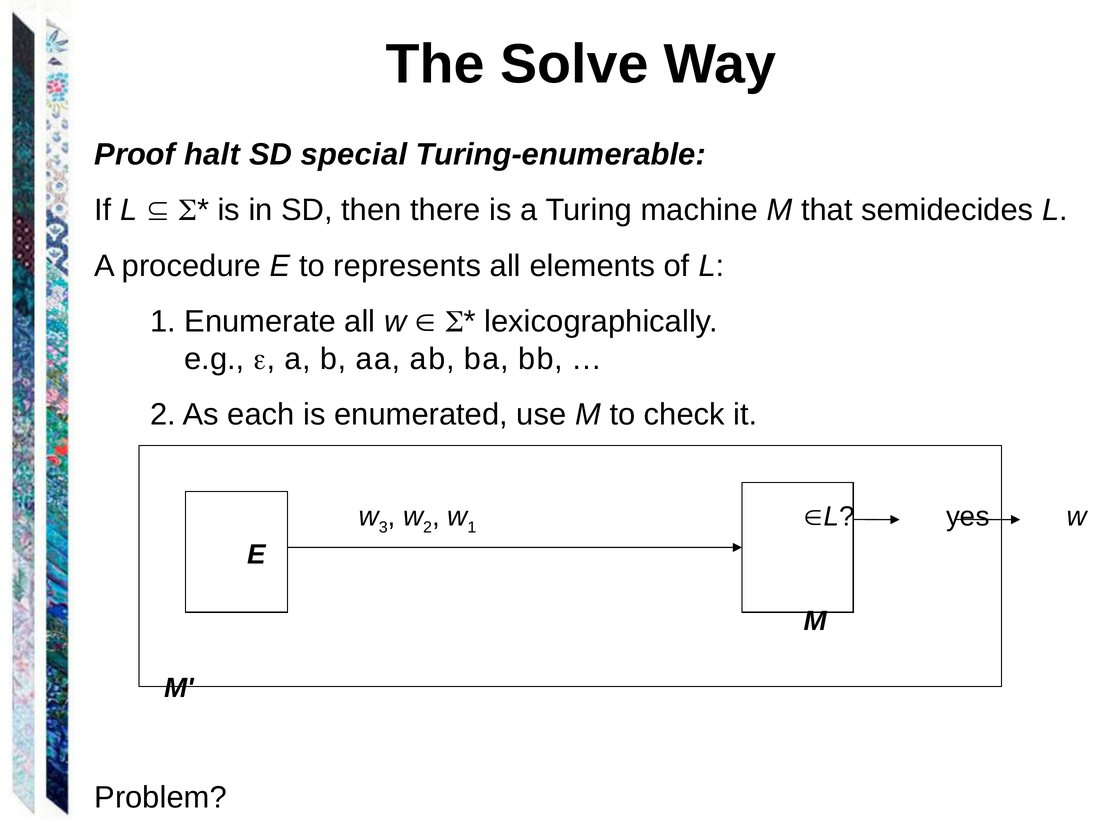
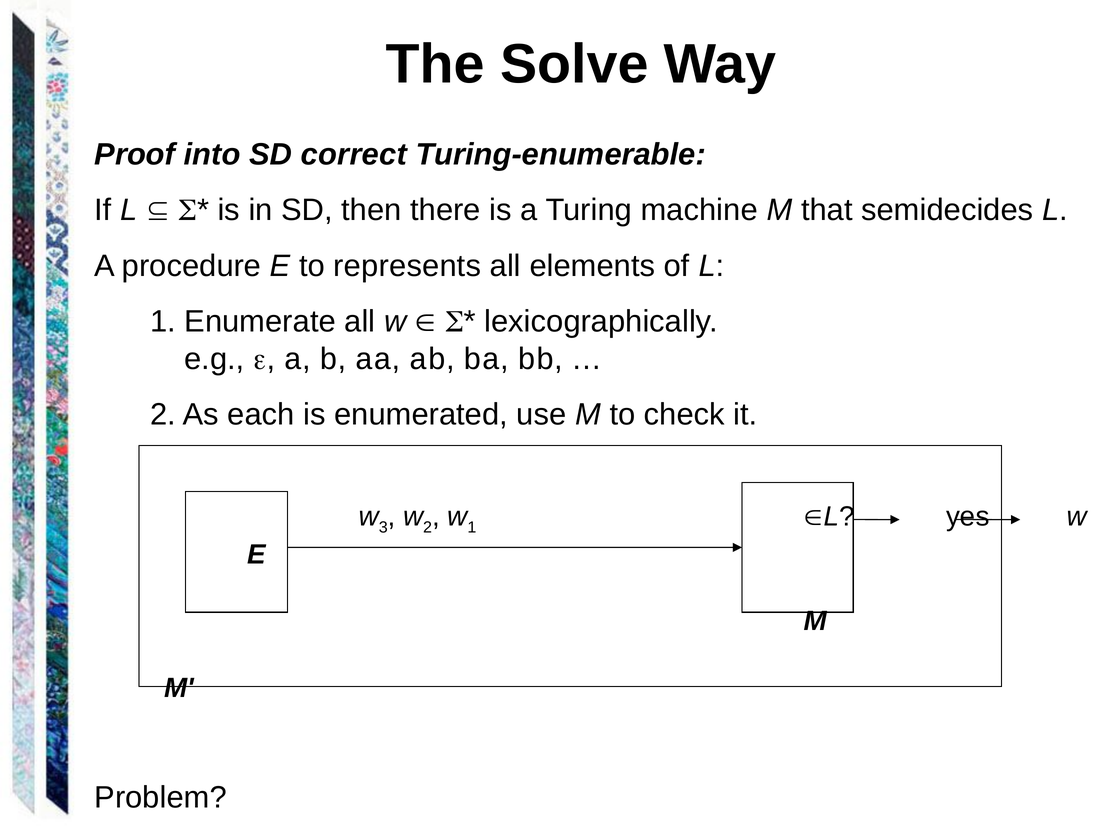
halt: halt -> into
special: special -> correct
